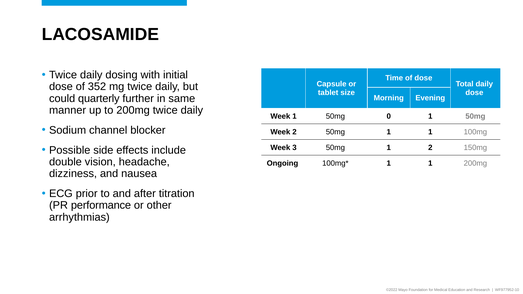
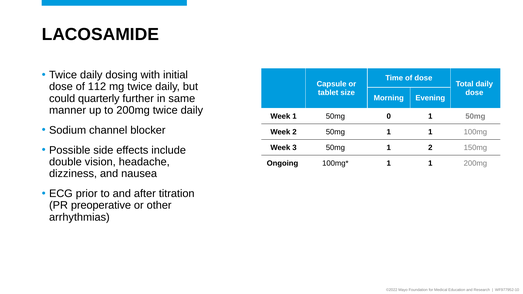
352: 352 -> 112
performance: performance -> preoperative
